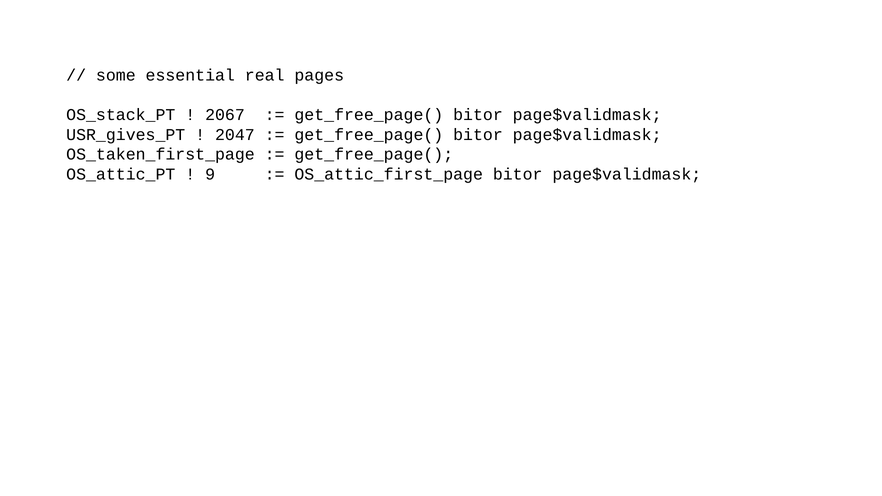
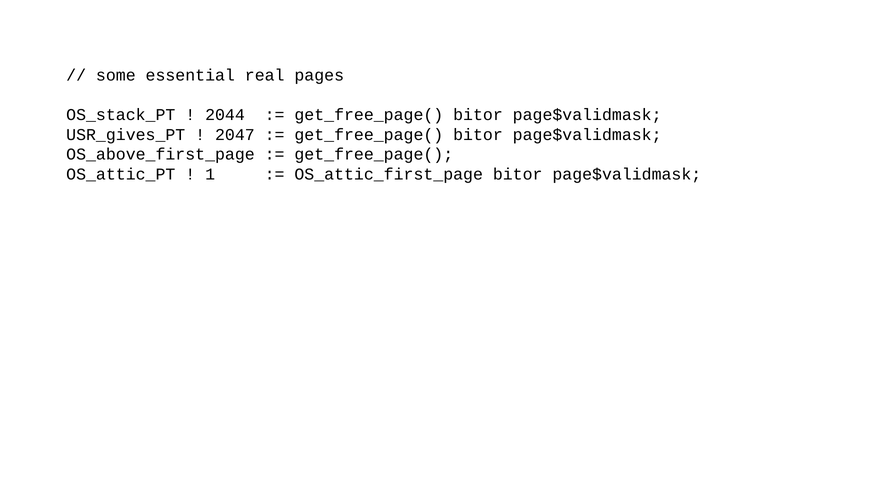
2067: 2067 -> 2044
OS_taken_first_page: OS_taken_first_page -> OS_above_first_page
9: 9 -> 1
